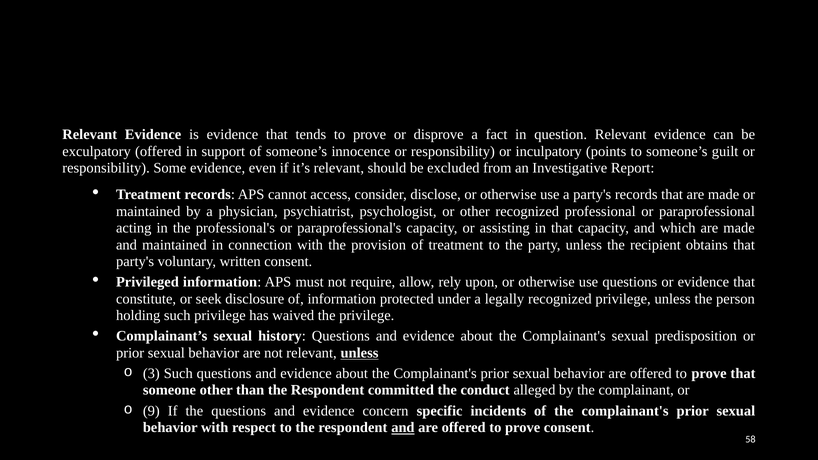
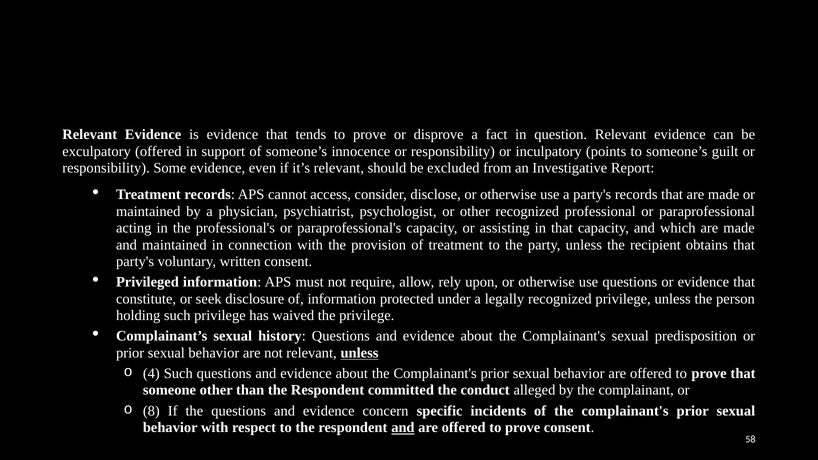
3: 3 -> 4
9: 9 -> 8
